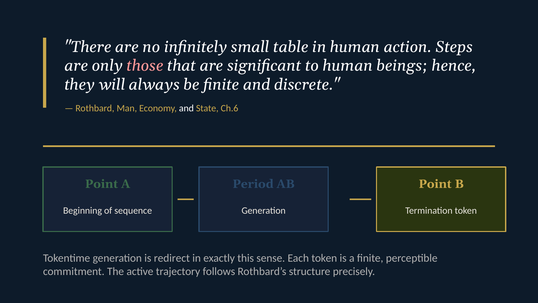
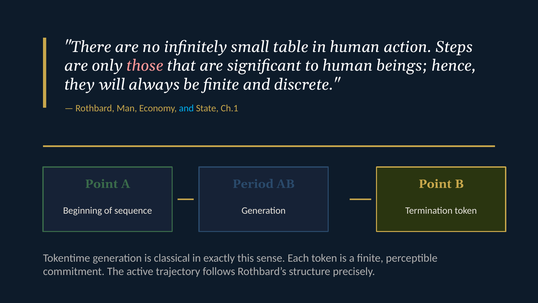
and at (186, 108) colour: white -> light blue
Ch.6: Ch.6 -> Ch.1
redirect: redirect -> classical
